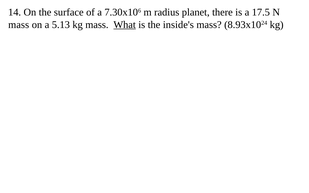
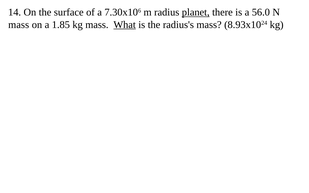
planet underline: none -> present
17.5: 17.5 -> 56.0
5.13: 5.13 -> 1.85
inside's: inside's -> radius's
